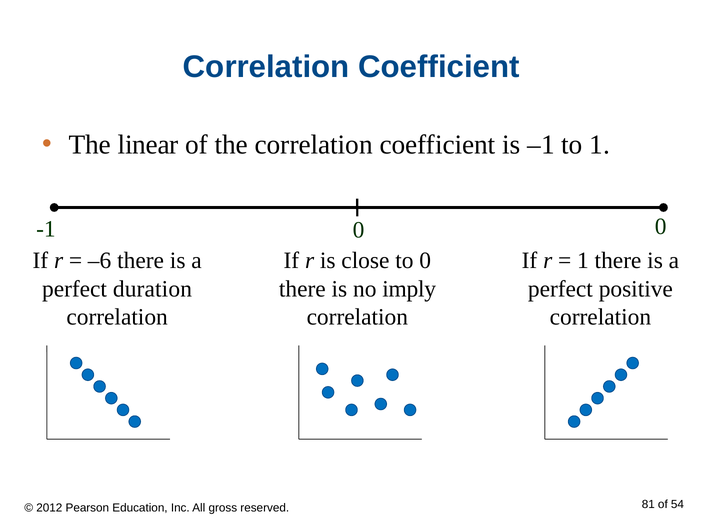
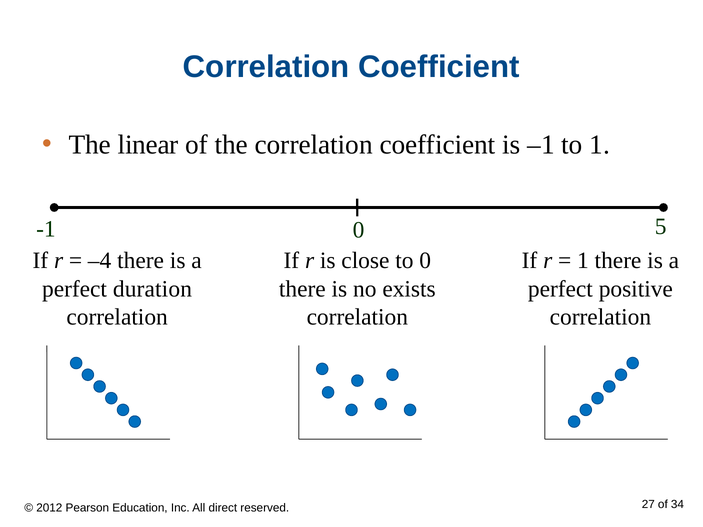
0 0: 0 -> 5
–6: –6 -> –4
imply: imply -> exists
gross: gross -> direct
81: 81 -> 27
54: 54 -> 34
